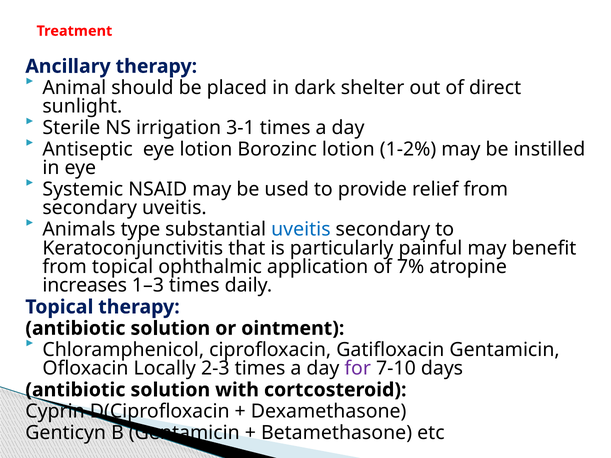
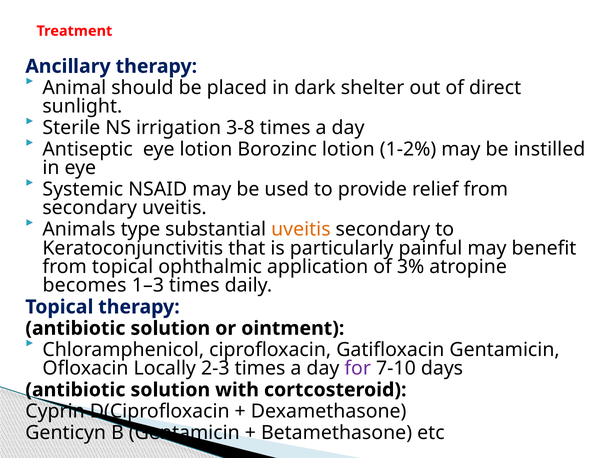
3-1: 3-1 -> 3-8
uveitis at (301, 230) colour: blue -> orange
7%: 7% -> 3%
increases: increases -> becomes
